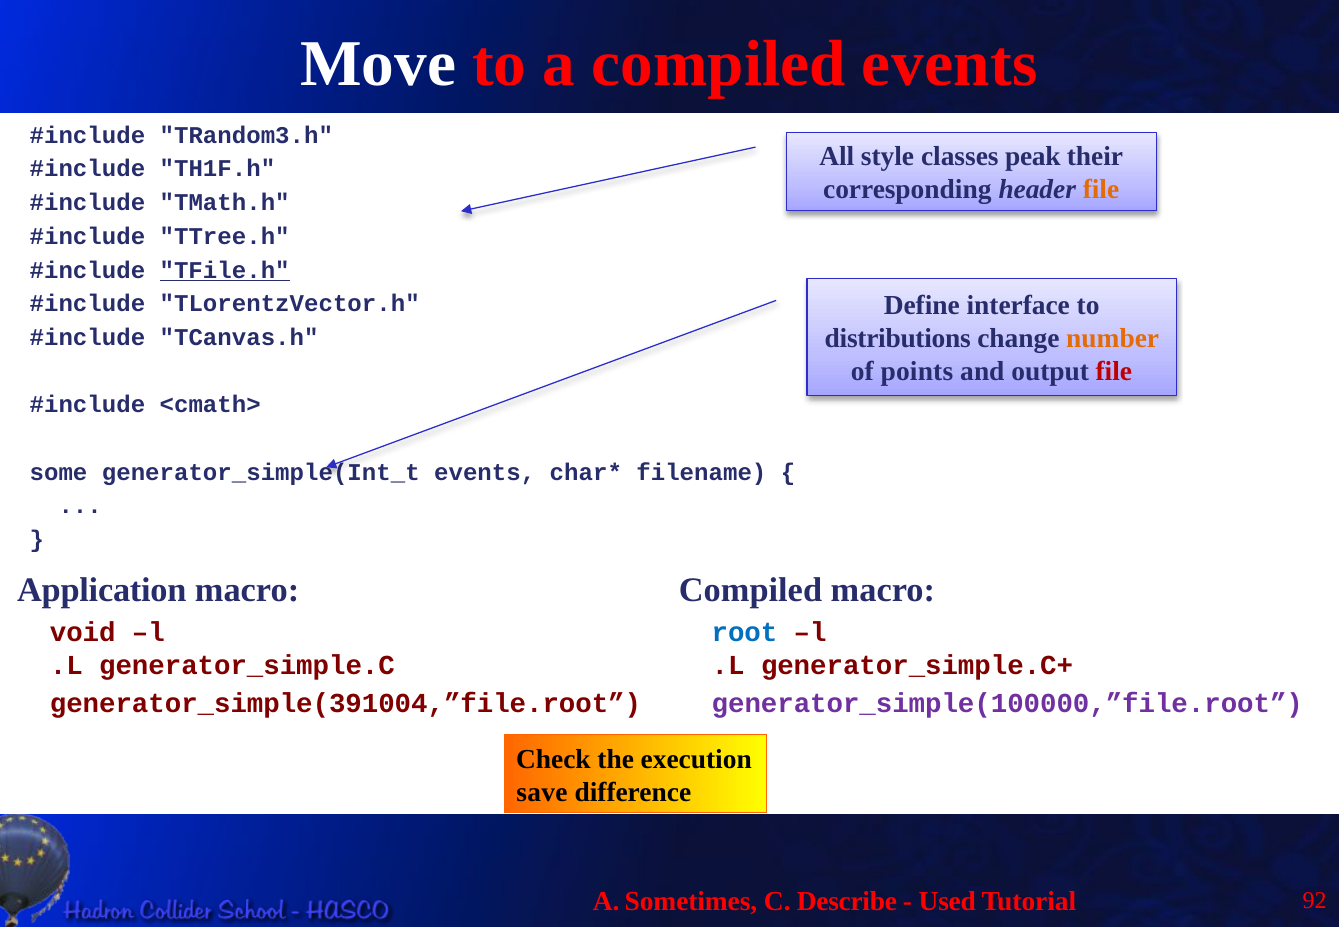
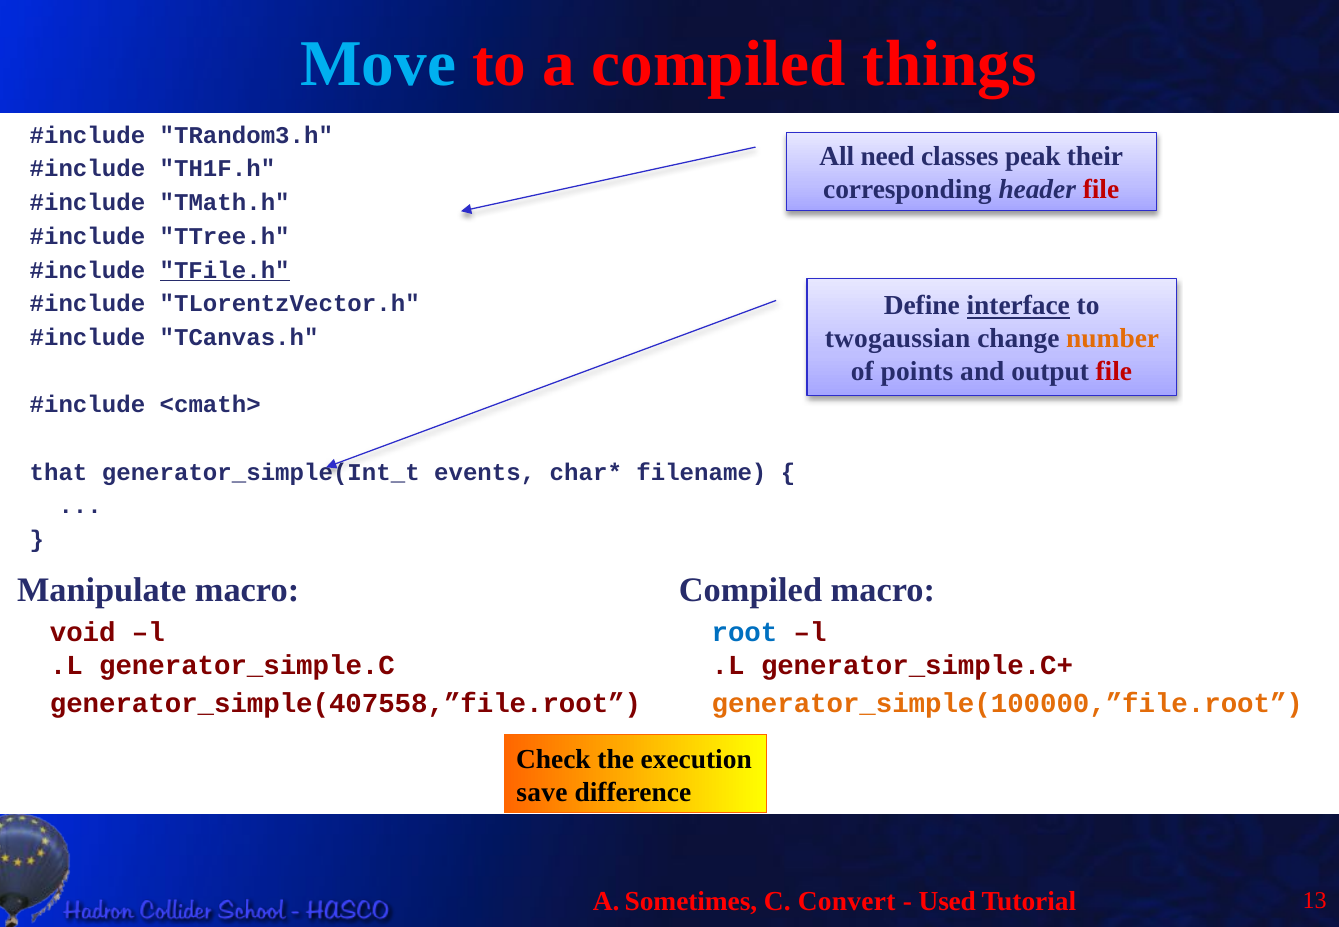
Move colour: white -> light blue
compiled events: events -> things
style: style -> need
file at (1101, 190) colour: orange -> red
interface underline: none -> present
distributions: distributions -> twogaussian
some: some -> that
Application: Application -> Manipulate
generator_simple(391004,”file.root: generator_simple(391004,”file.root -> generator_simple(407558,”file.root
generator_simple(100000,”file.root colour: purple -> orange
Describe: Describe -> Convert
92: 92 -> 13
